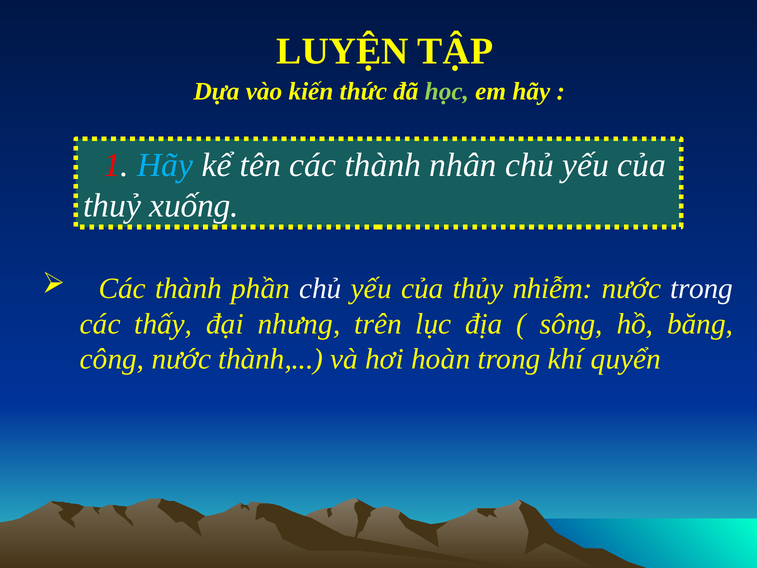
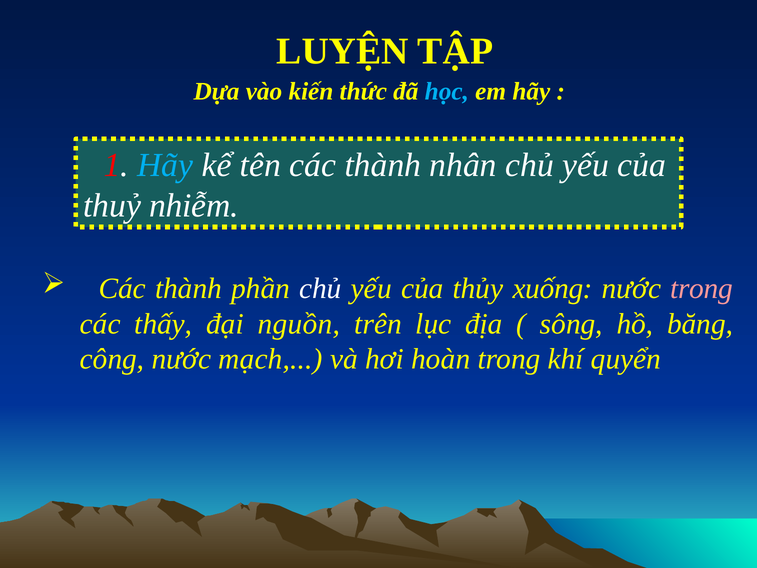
học colour: light green -> light blue
xuống: xuống -> nhiễm
nhiễm: nhiễm -> xuống
trong at (702, 288) colour: white -> pink
nhưng: nhưng -> nguồn
nước thành: thành -> mạch
